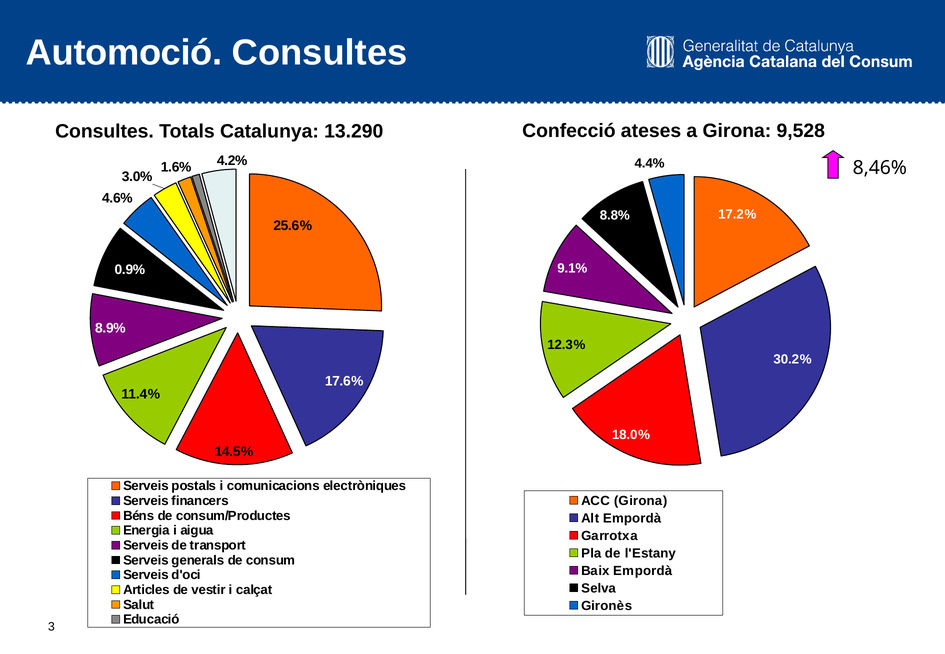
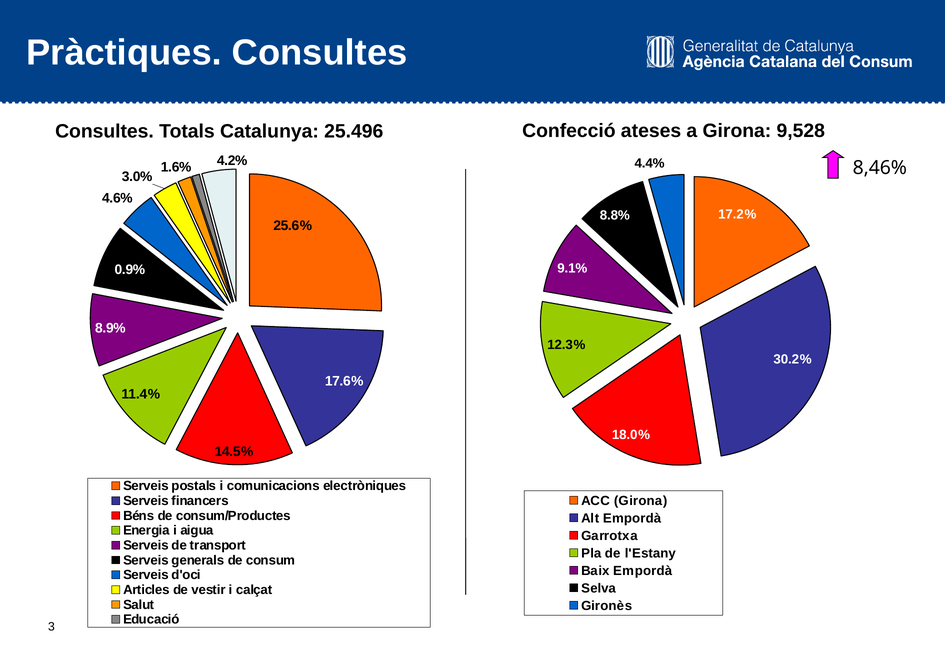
Automoció: Automoció -> Pràctiques
13.290: 13.290 -> 25.496
